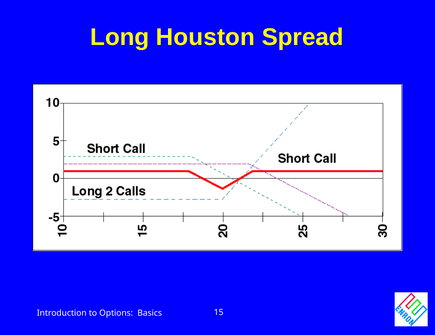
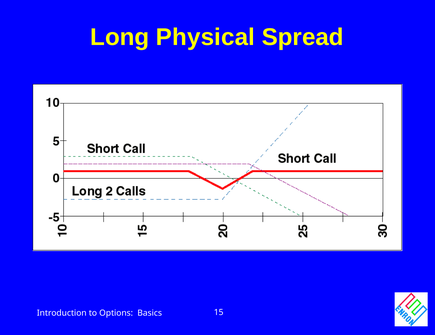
Houston: Houston -> Physical
